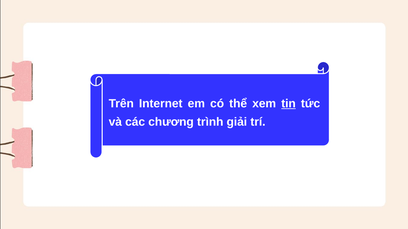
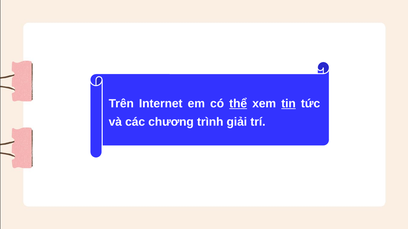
thể underline: none -> present
